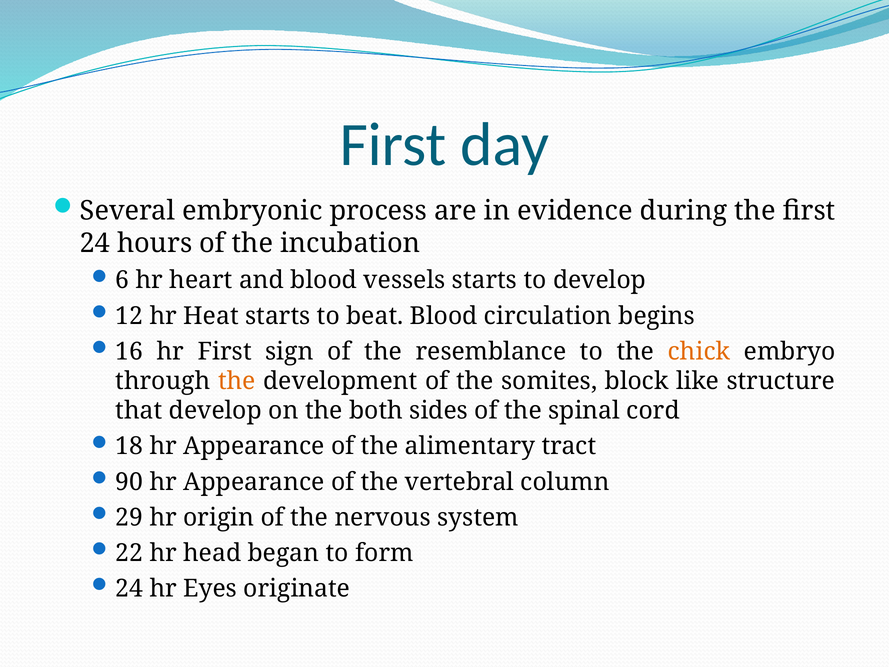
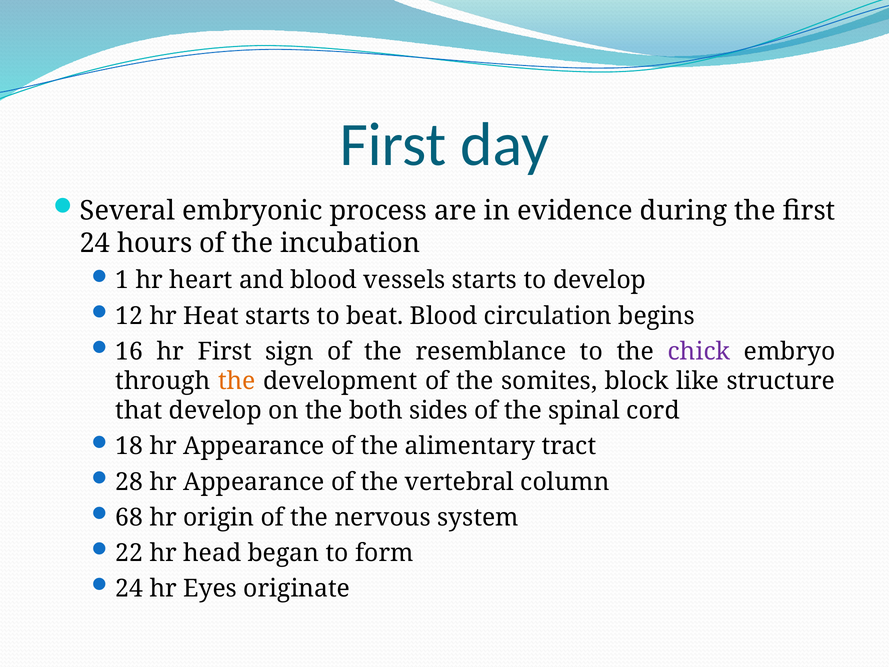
6: 6 -> 1
chick colour: orange -> purple
90: 90 -> 28
29: 29 -> 68
